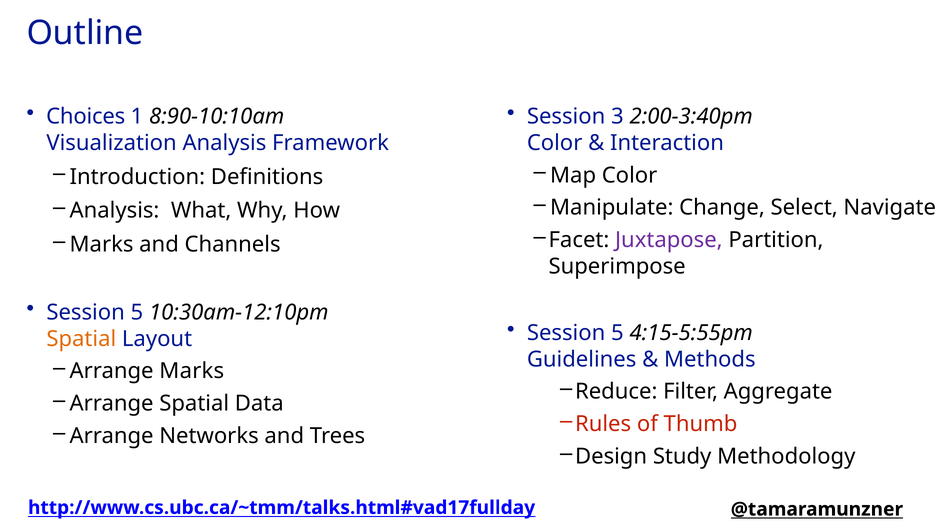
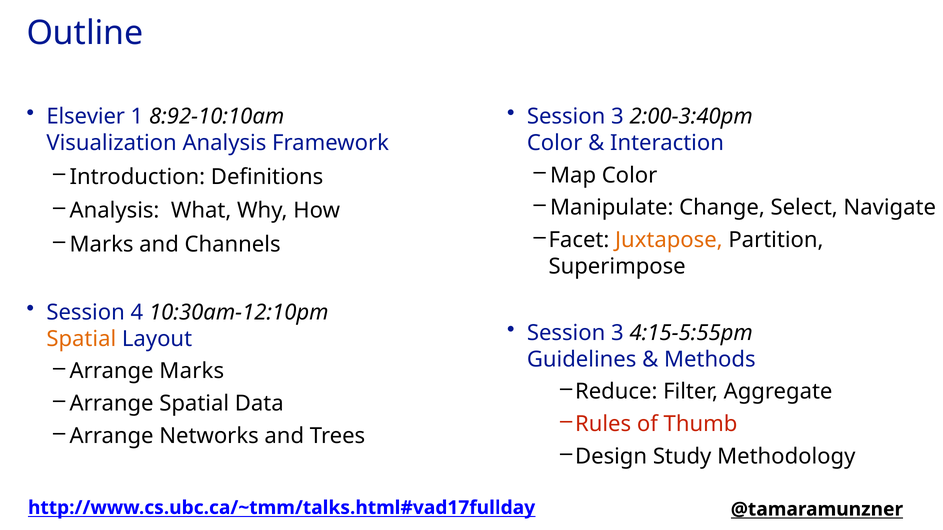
Choices: Choices -> Elsevier
8:90-10:10am: 8:90-10:10am -> 8:92-10:10am
Juxtapose colour: purple -> orange
5 at (137, 312): 5 -> 4
5 at (617, 333): 5 -> 3
